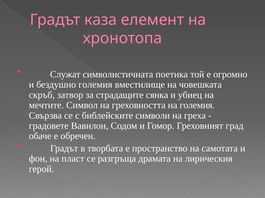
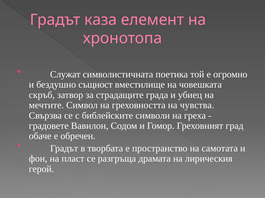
бездушно големия: големия -> същност
сянка: сянка -> града
на големия: големия -> чувства
